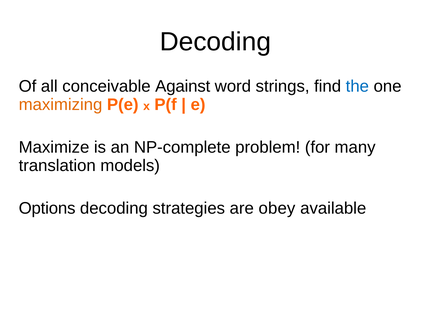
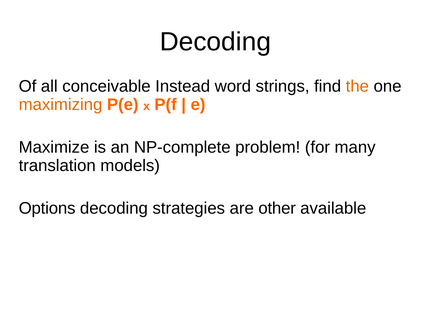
Against: Against -> Instead
the colour: blue -> orange
obey: obey -> other
